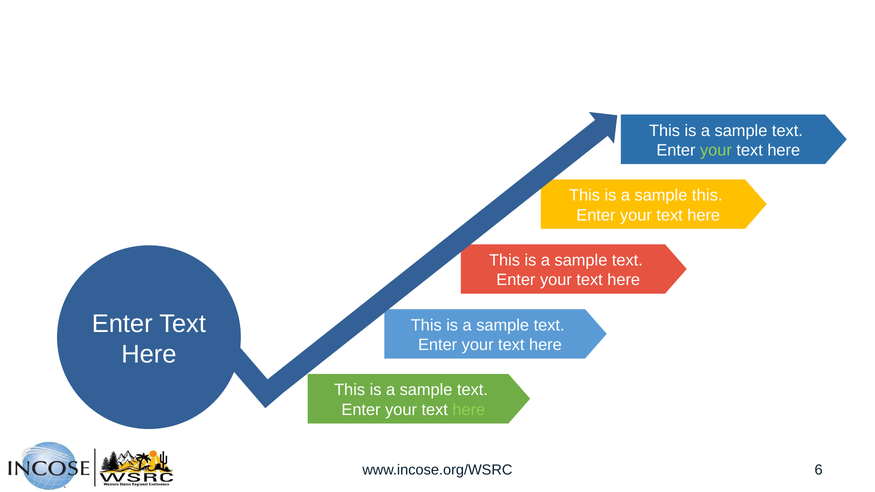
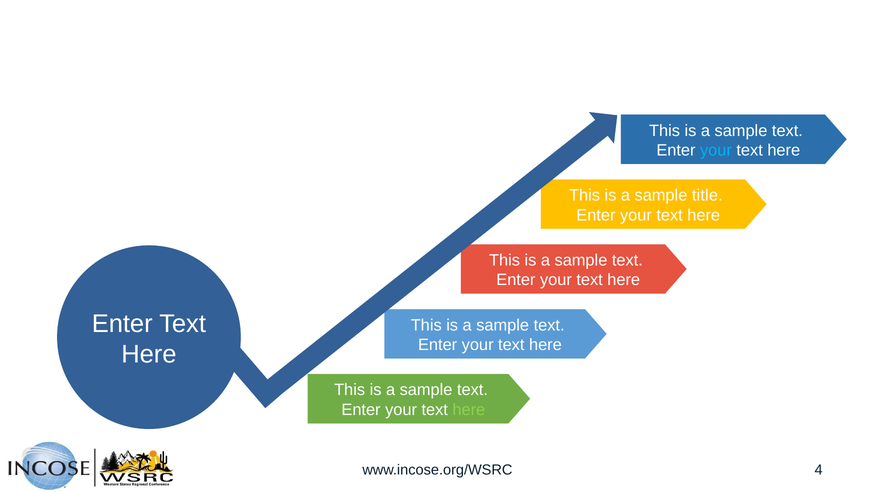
your at (716, 150) colour: light green -> light blue
a sample this: this -> title
6: 6 -> 4
